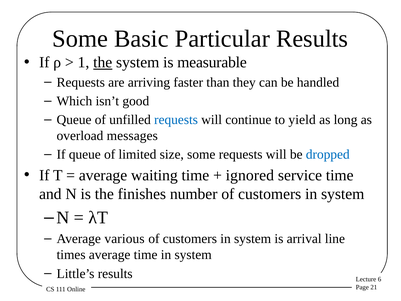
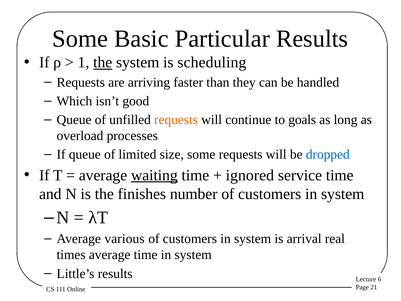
measurable: measurable -> scheduling
requests at (176, 120) colour: blue -> orange
yield: yield -> goals
messages: messages -> processes
waiting underline: none -> present
line: line -> real
